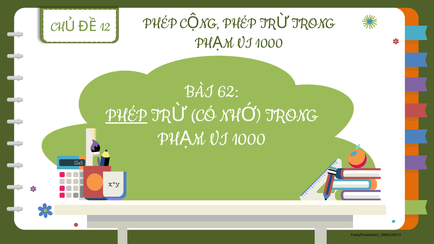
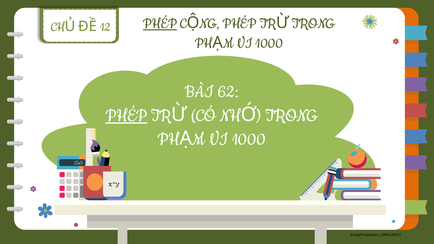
PHÉP at (160, 23) underline: none -> present
